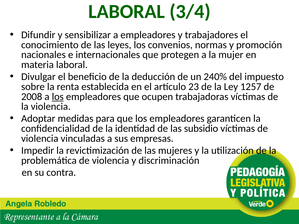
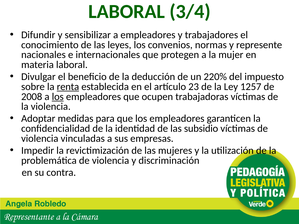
promoción: promoción -> represente
240%: 240% -> 220%
renta underline: none -> present
